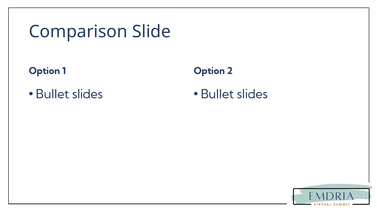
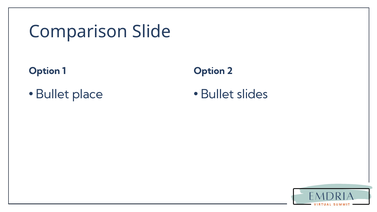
slides at (88, 94): slides -> place
